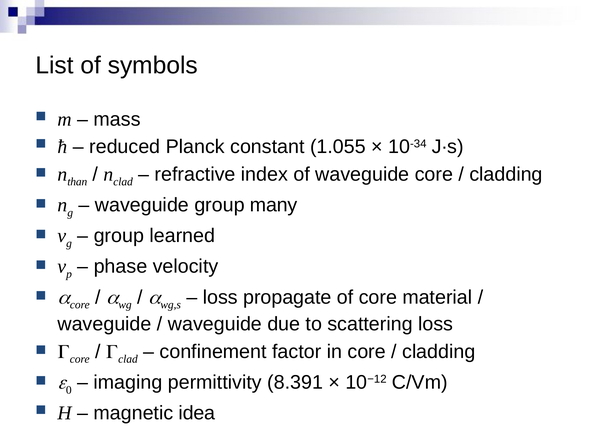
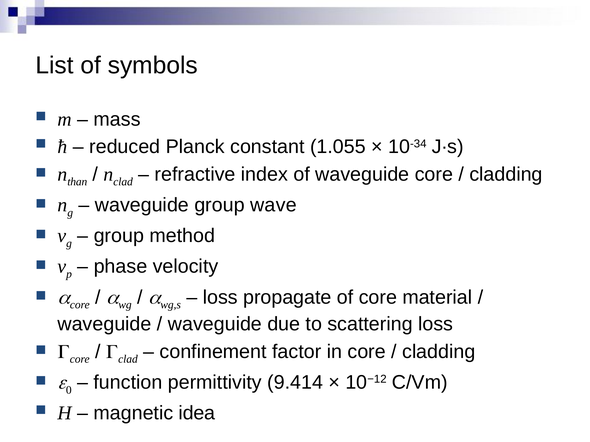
many: many -> wave
learned: learned -> method
imaging: imaging -> function
8.391: 8.391 -> 9.414
